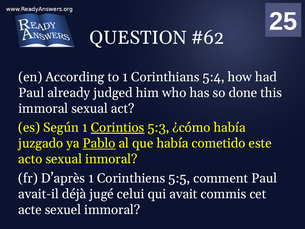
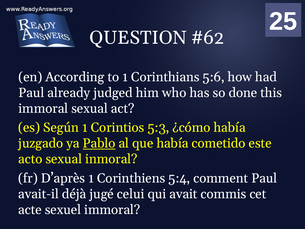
5:4: 5:4 -> 5:6
Corintios underline: present -> none
5:5: 5:5 -> 5:4
